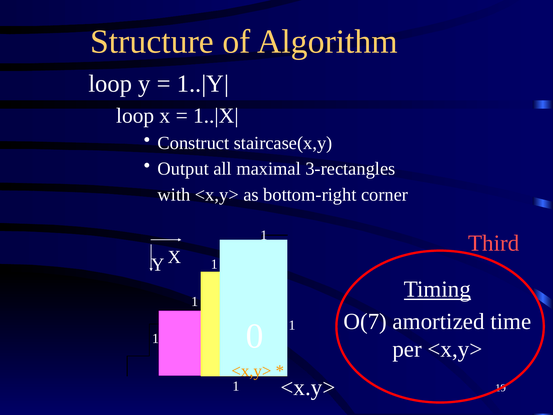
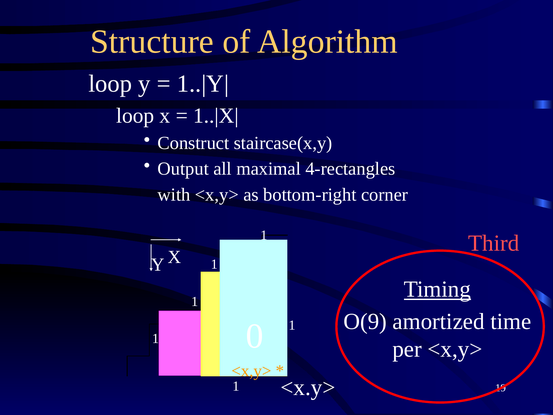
3-rectangles: 3-rectangles -> 4-rectangles
O(7: O(7 -> O(9
